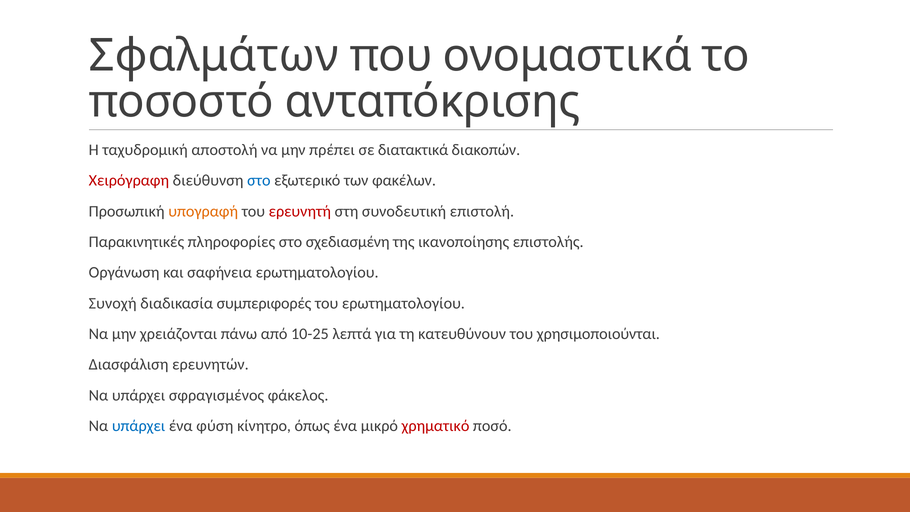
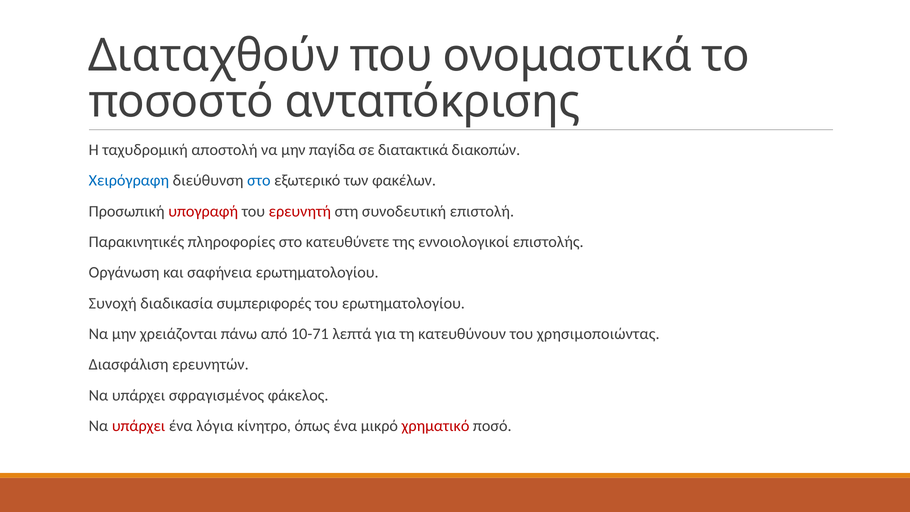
Σφαλμάτων: Σφαλμάτων -> Διαταχθούν
πρέπει: πρέπει -> παγίδα
Χειρόγραφη colour: red -> blue
υπογραφή colour: orange -> red
σχεδιασμένη: σχεδιασμένη -> κατευθύνετε
ικανοποίησης: ικανοποίησης -> εννοιολογικοί
10-25: 10-25 -> 10-71
χρησιμοποιούνται: χρησιμοποιούνται -> χρησιμοποιώντας
υπάρχει at (139, 426) colour: blue -> red
φύση: φύση -> λόγια
